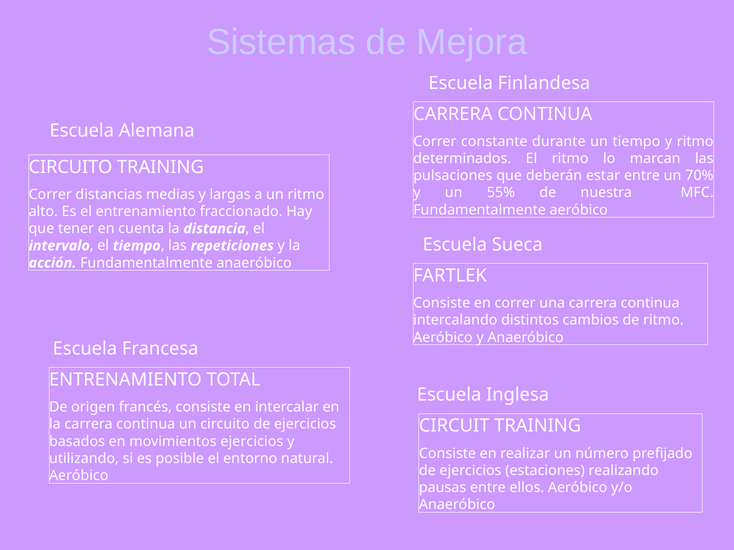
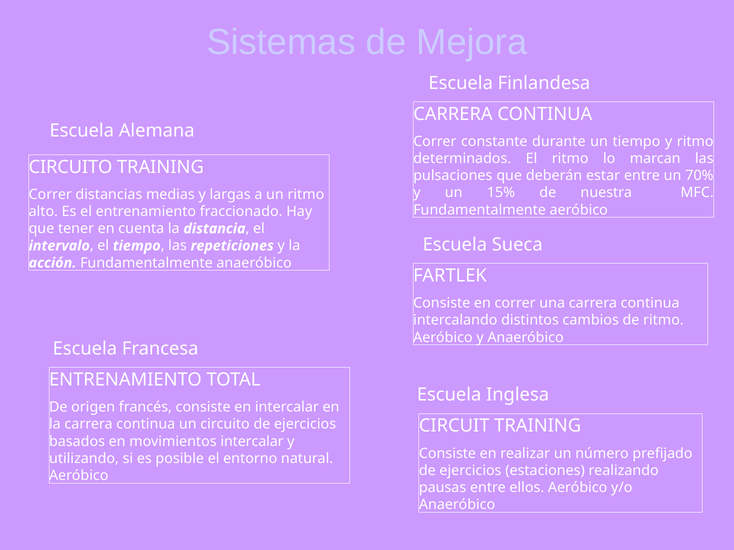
55%: 55% -> 15%
movimientos ejercicios: ejercicios -> intercalar
